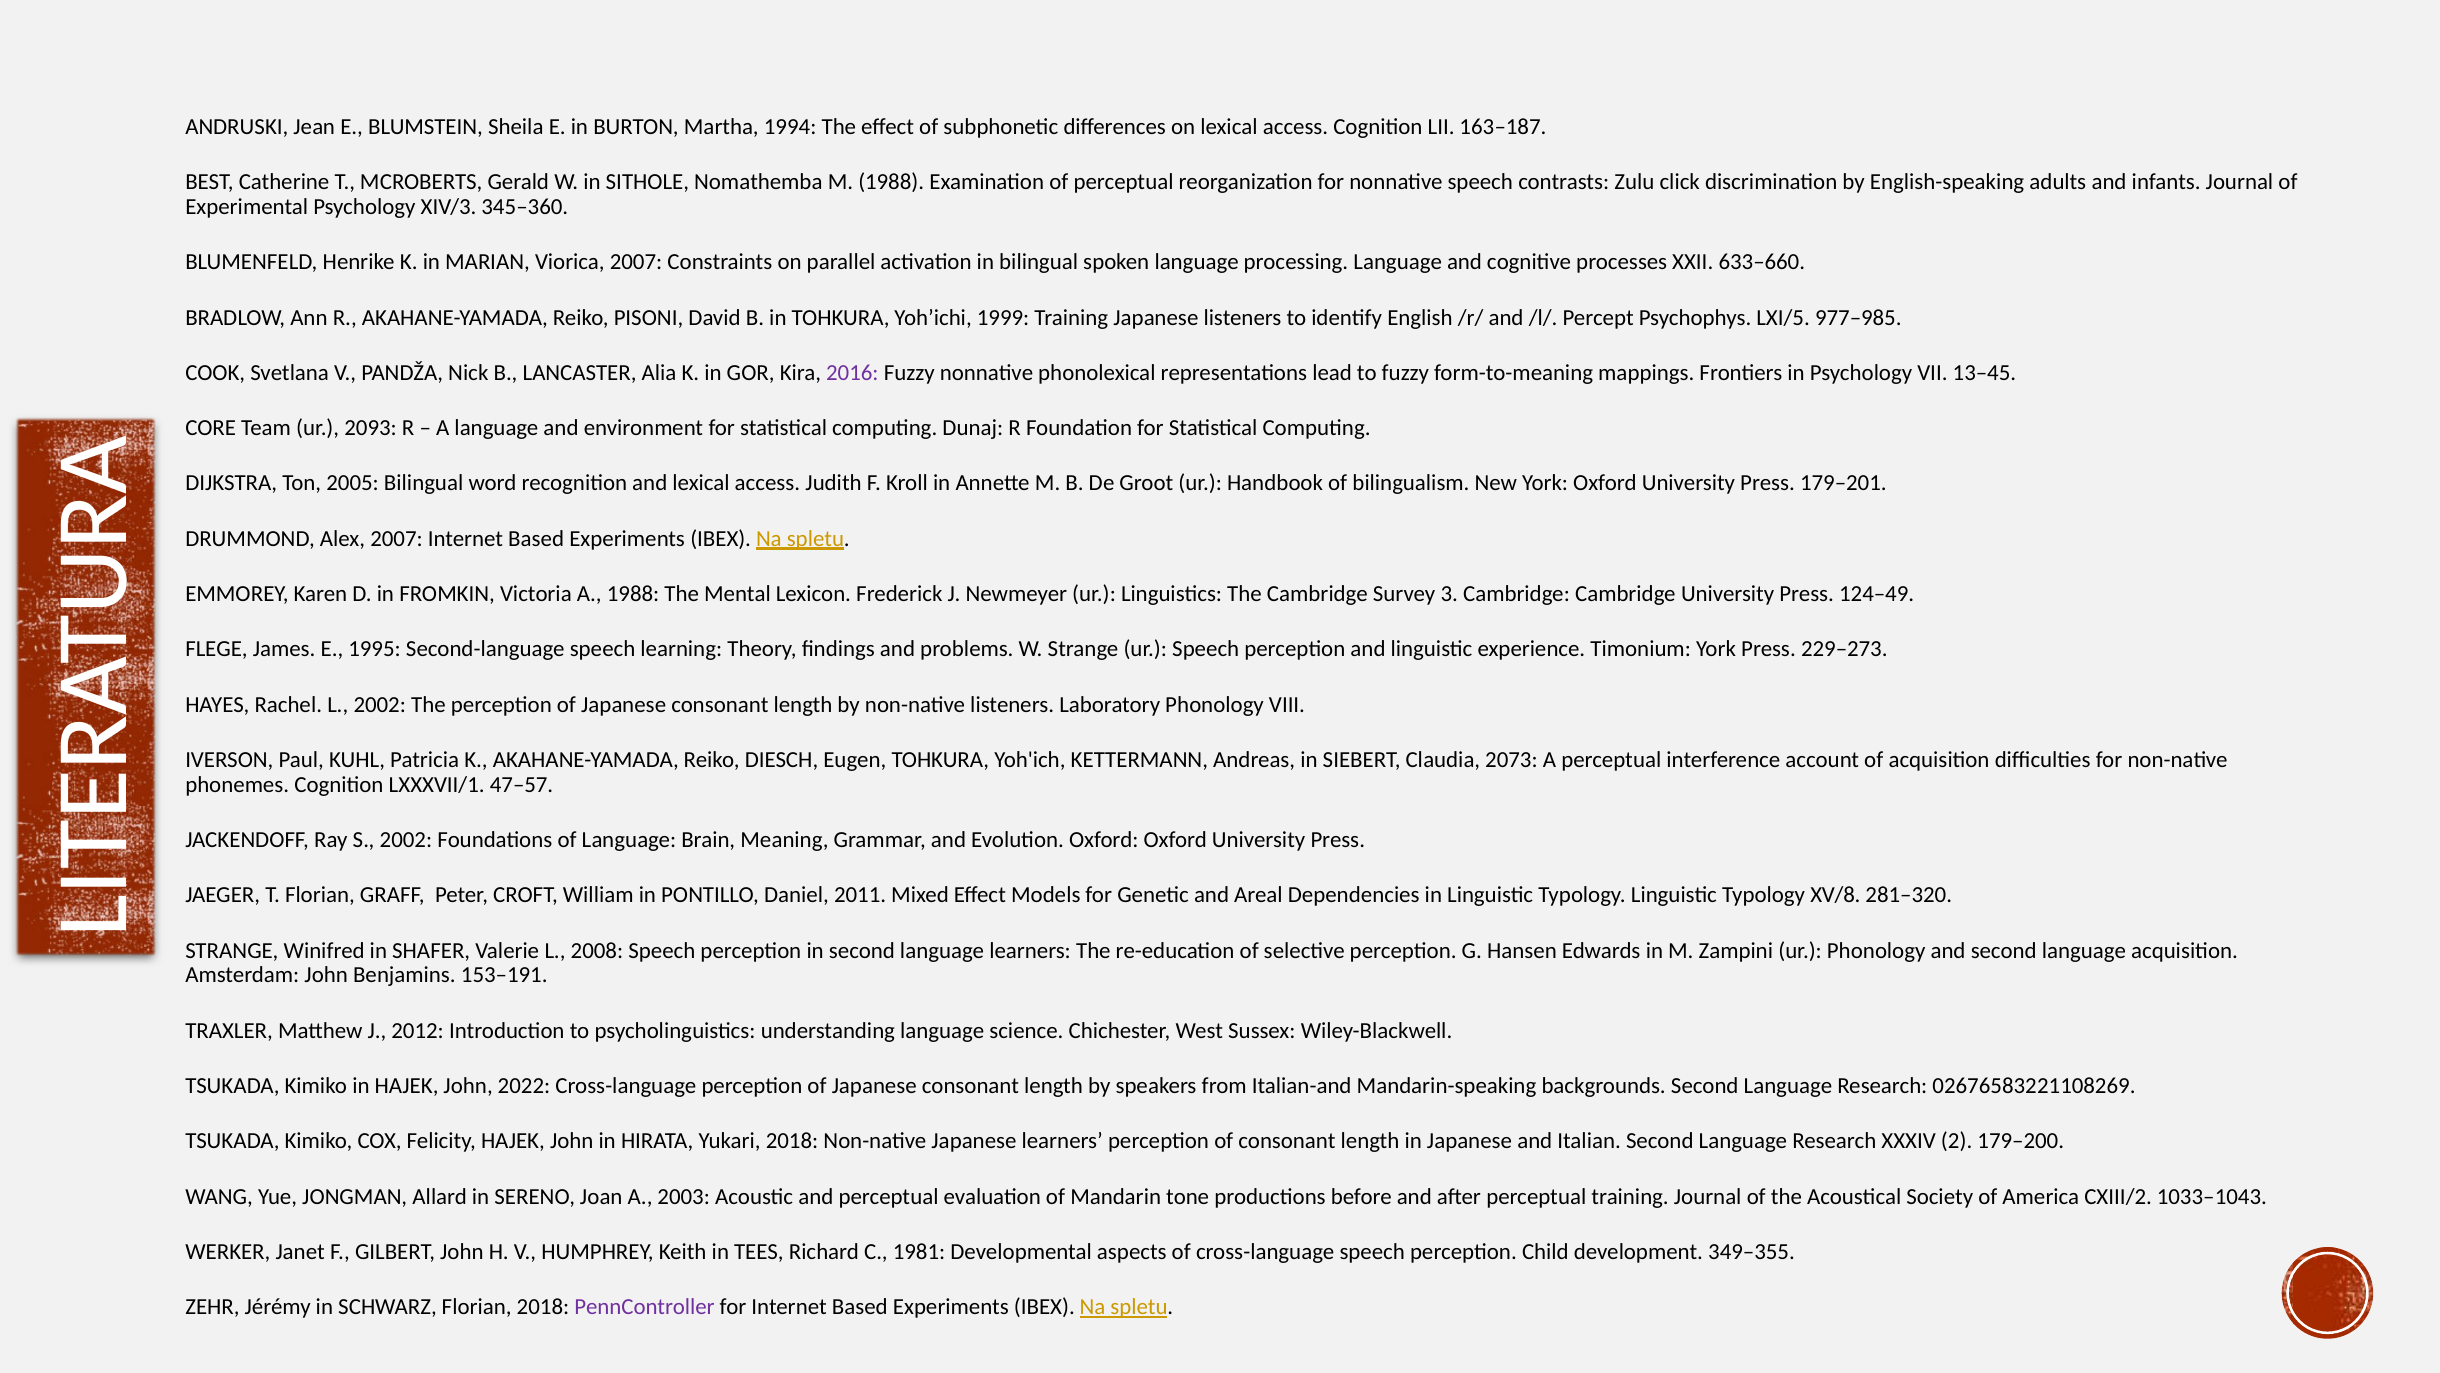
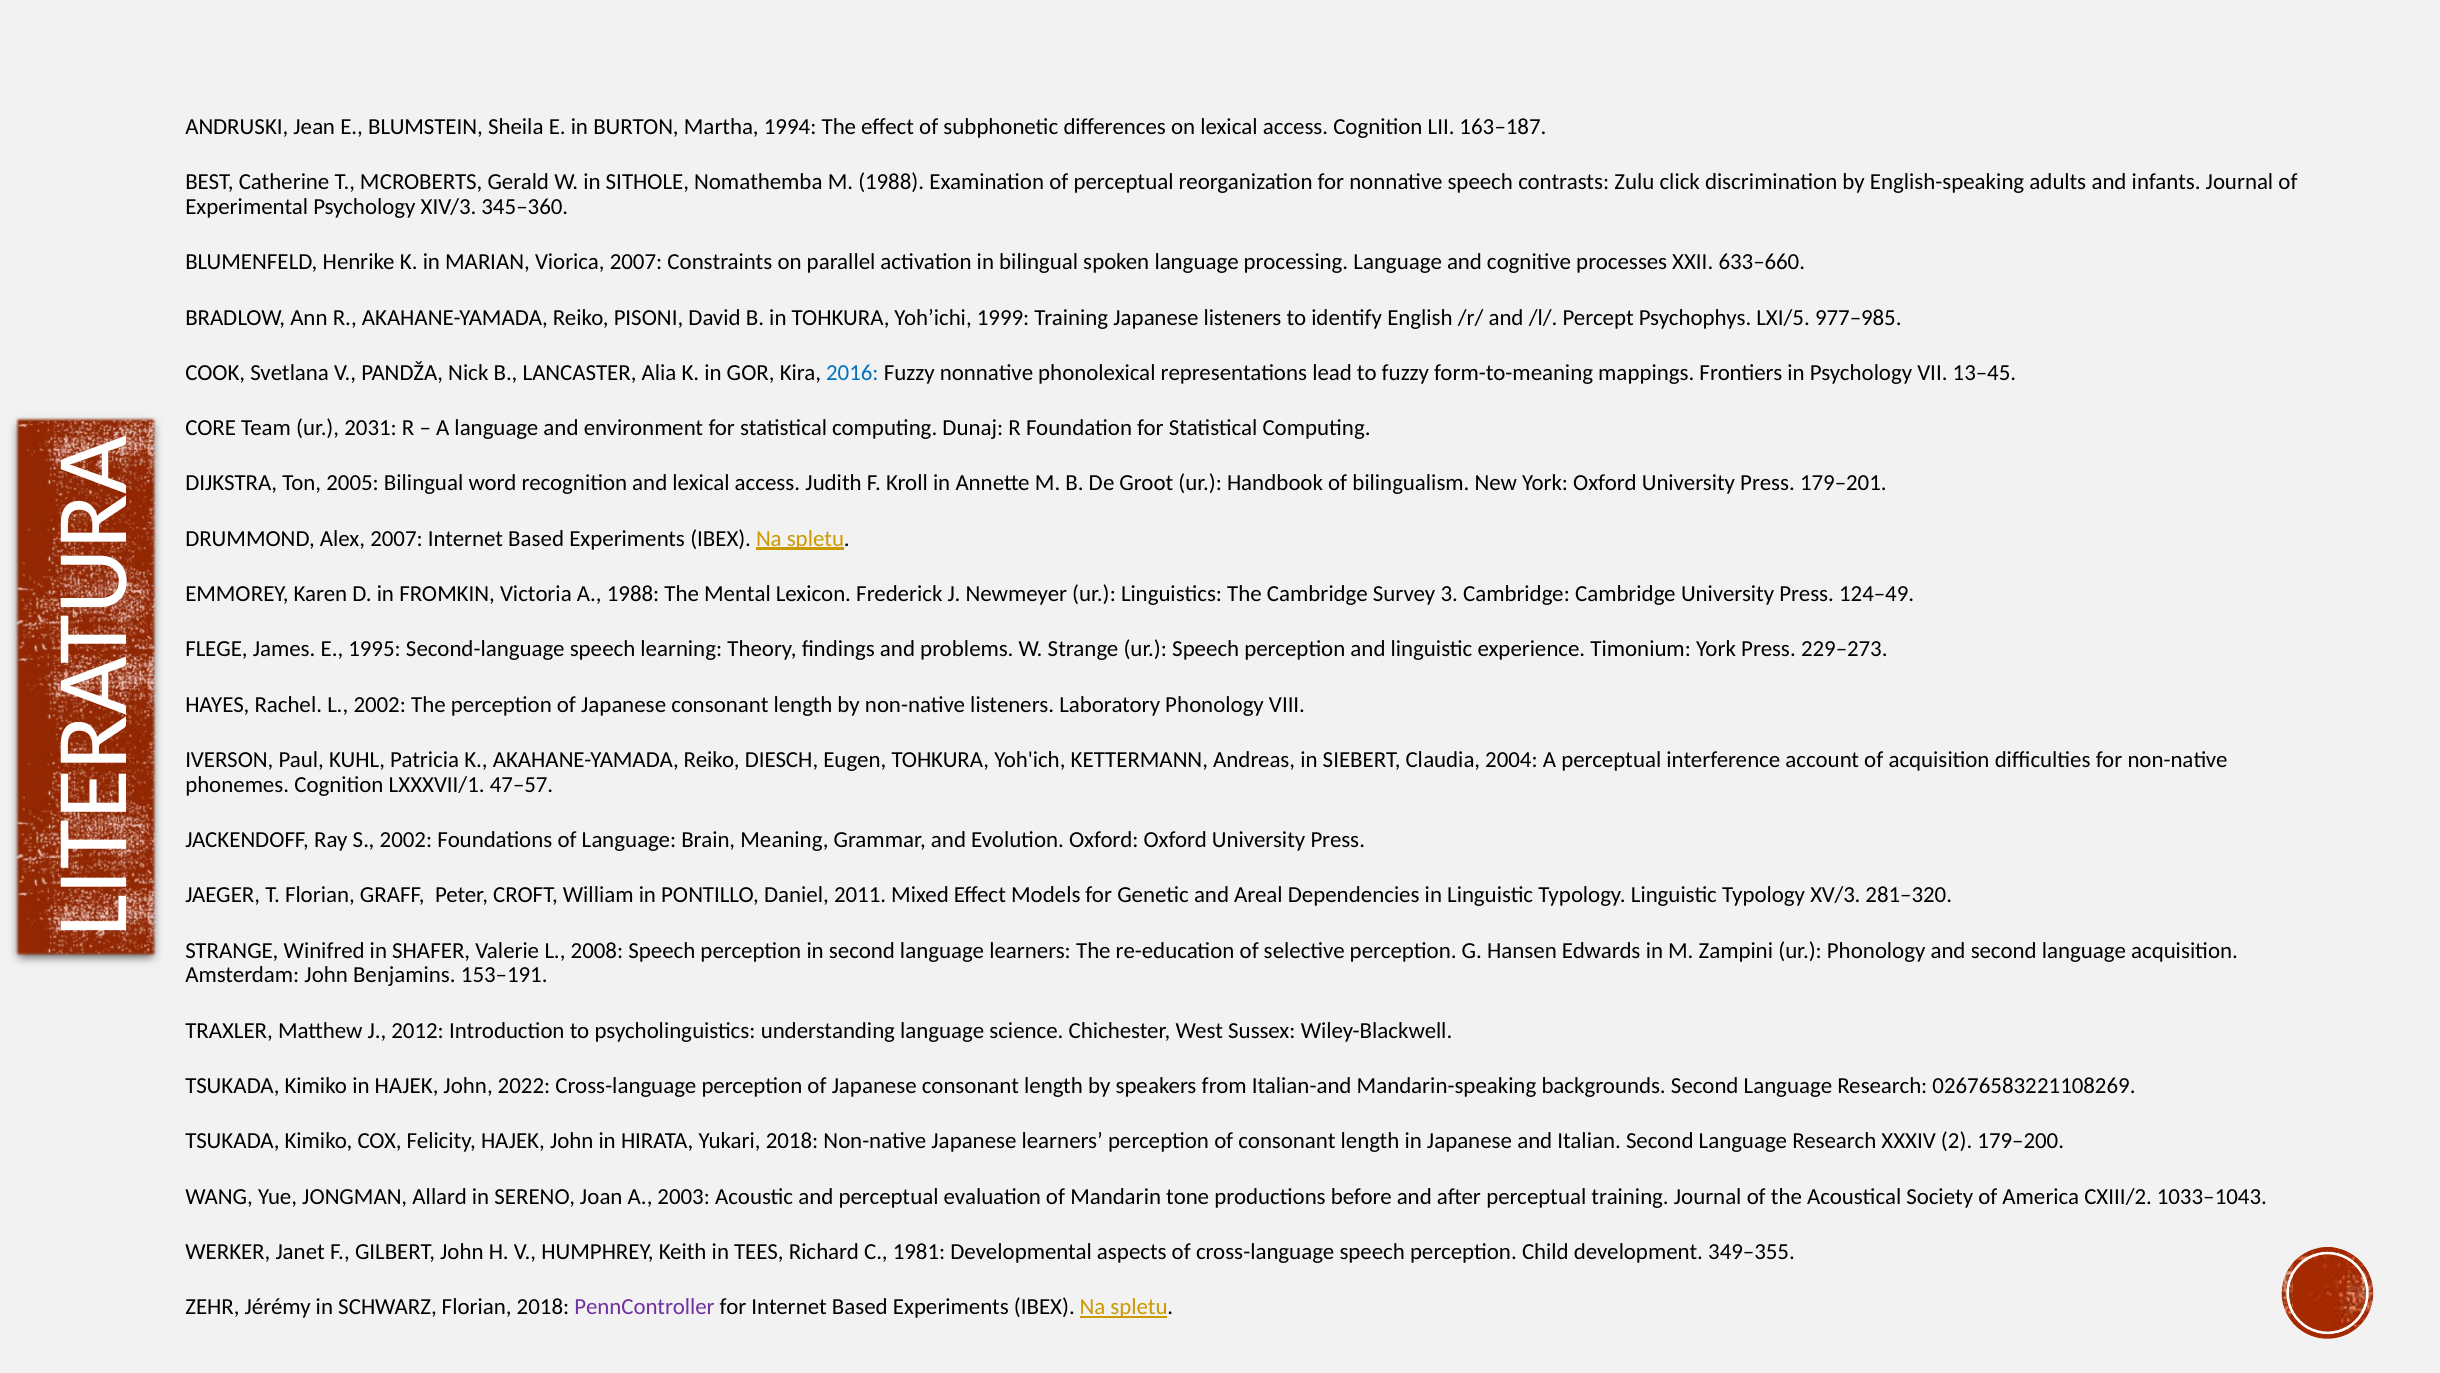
2016 colour: purple -> blue
2093: 2093 -> 2031
2073: 2073 -> 2004
XV/8: XV/8 -> XV/3
